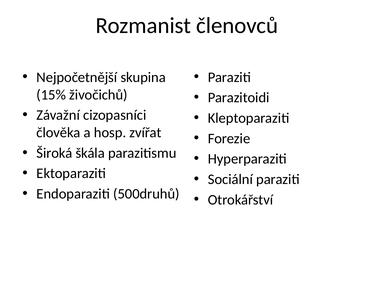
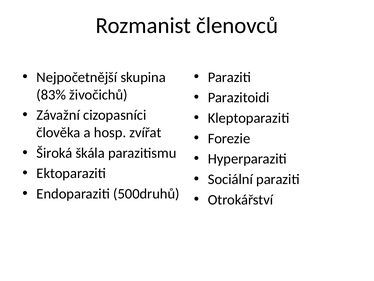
15%: 15% -> 83%
